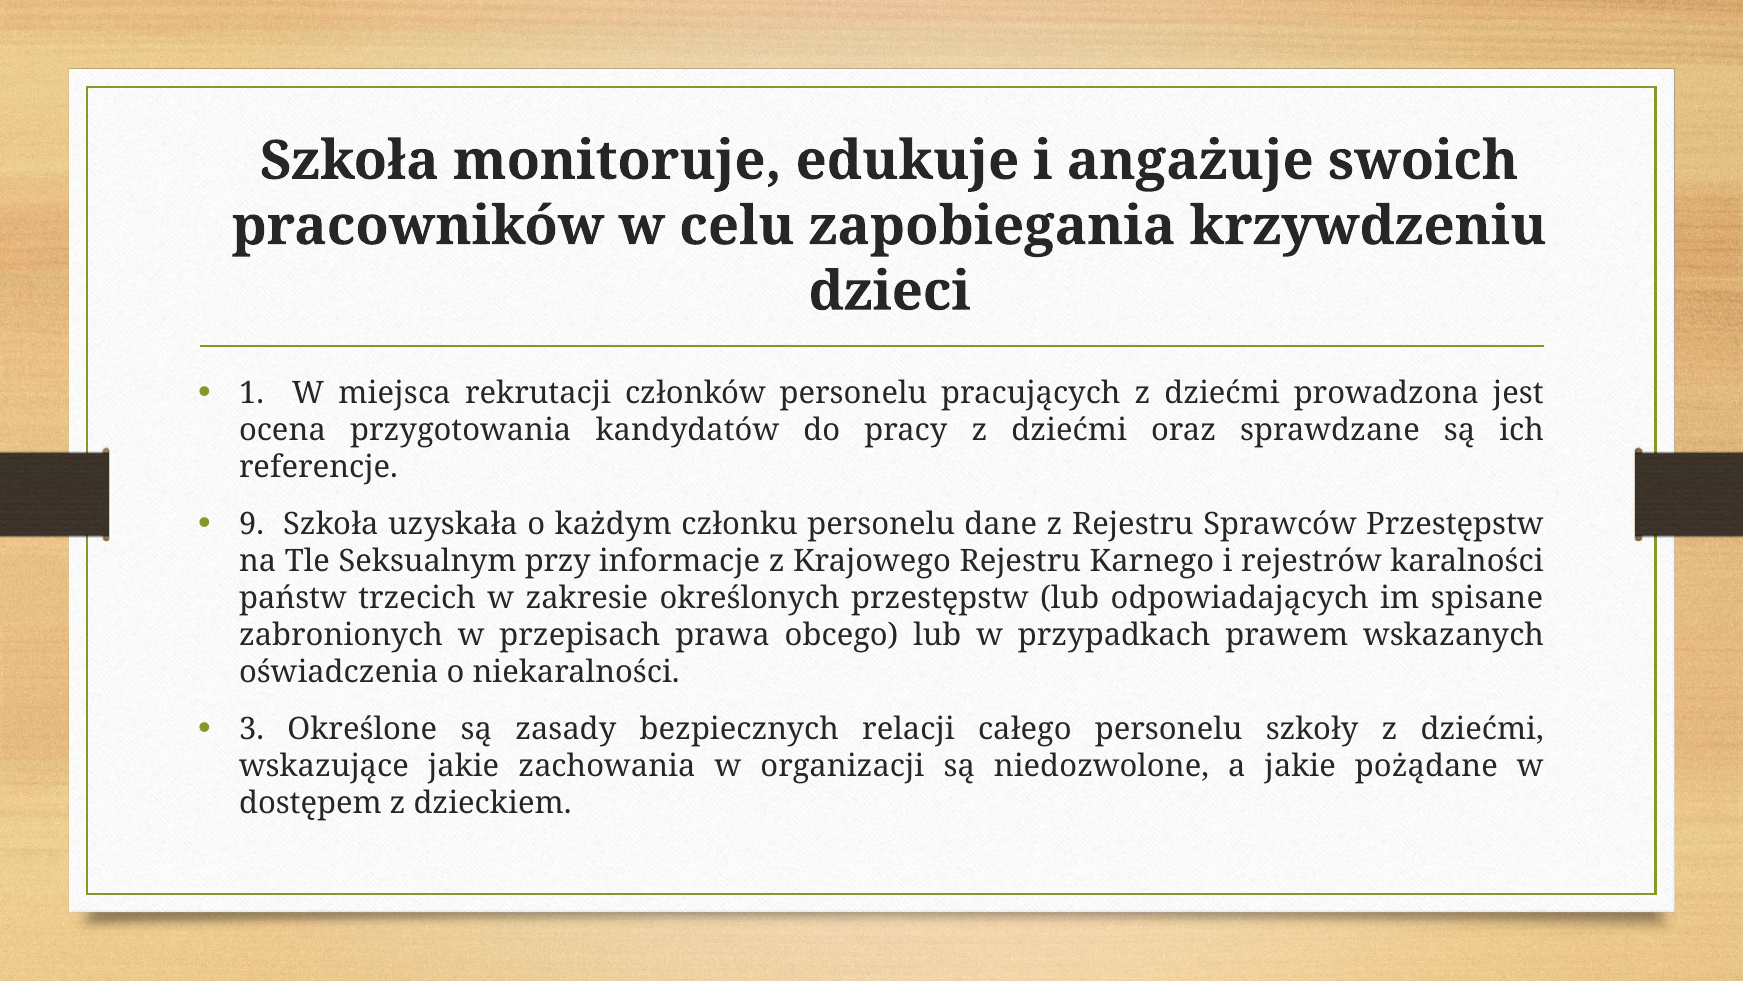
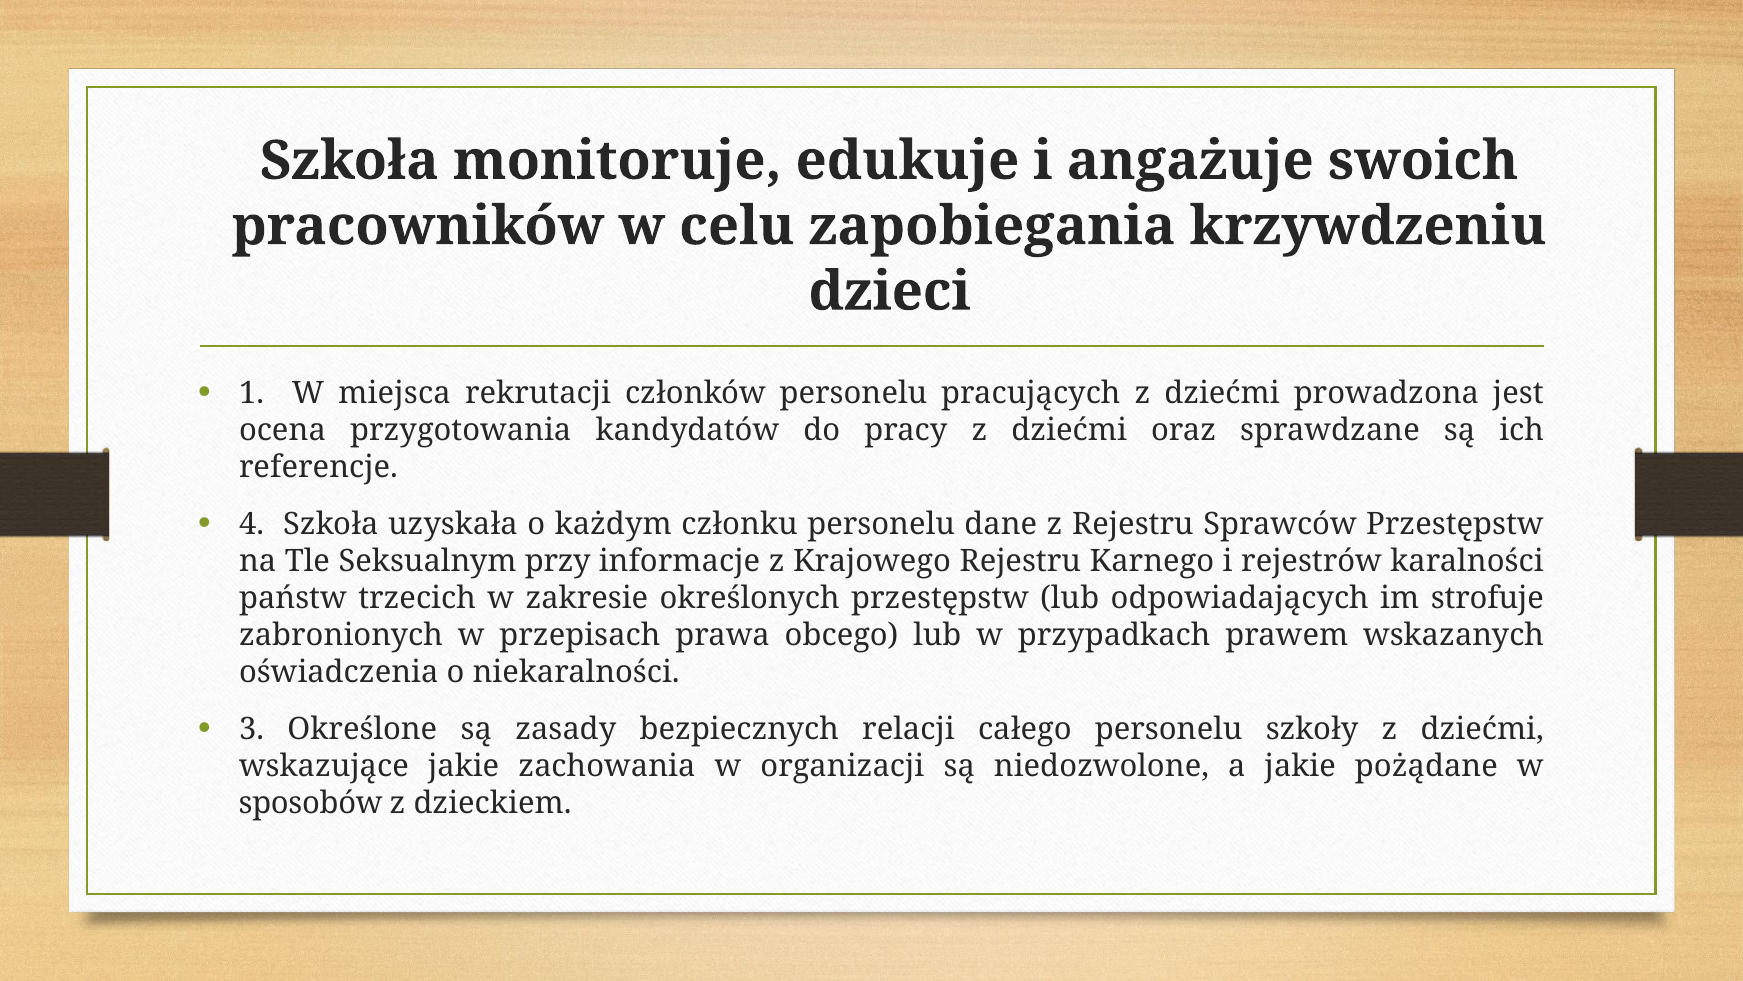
9: 9 -> 4
spisane: spisane -> strofuje
dostępem: dostępem -> sposobów
